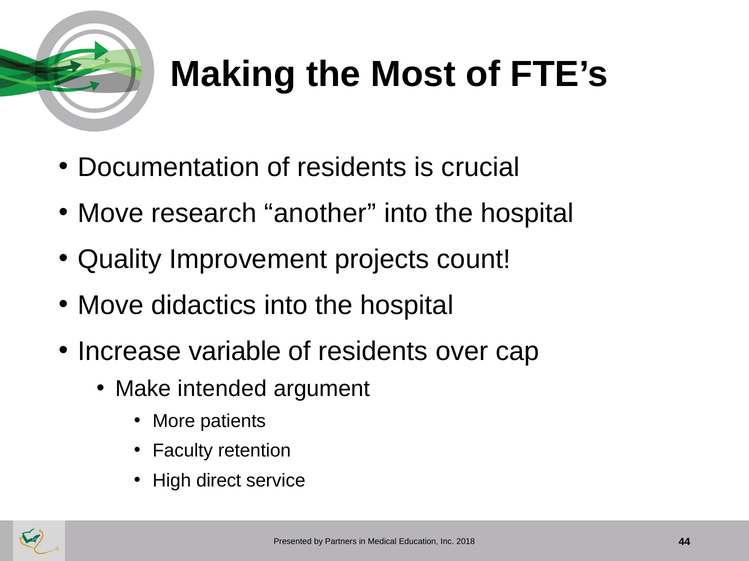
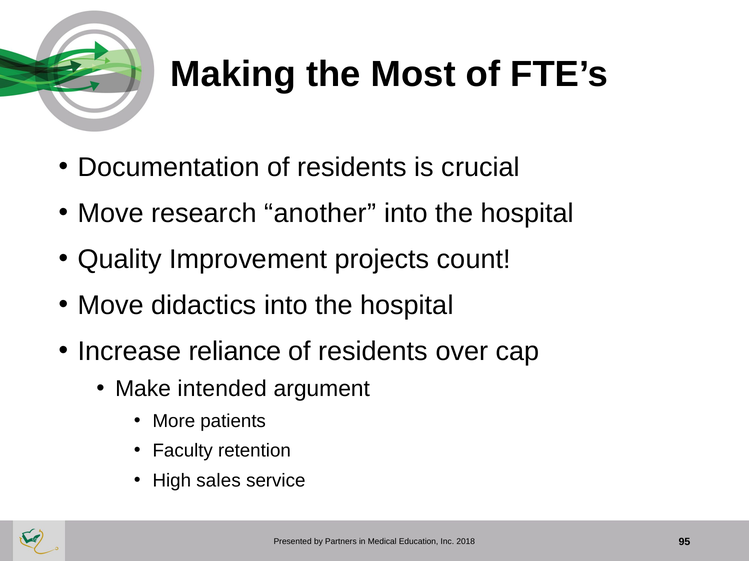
variable: variable -> reliance
direct: direct -> sales
44: 44 -> 95
